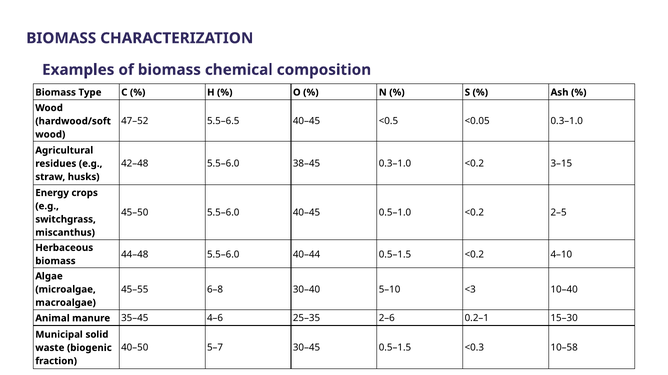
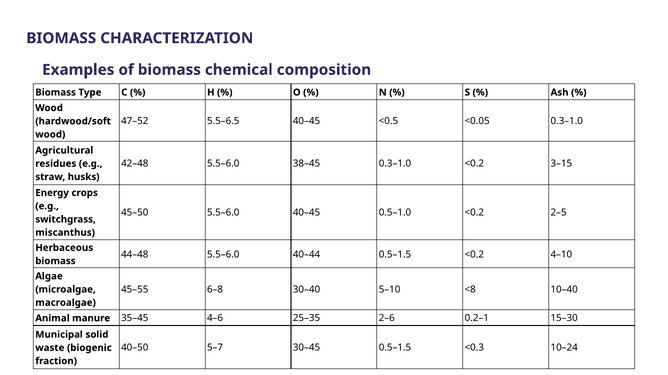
<3: <3 -> <8
10–58: 10–58 -> 10–24
